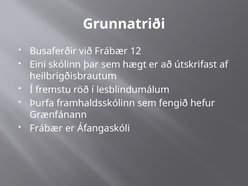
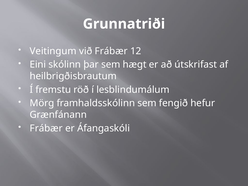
Busaferðir: Busaferðir -> Veitingum
Þurfa: Þurfa -> Mörg
